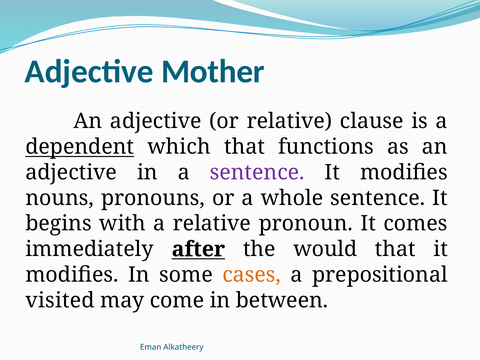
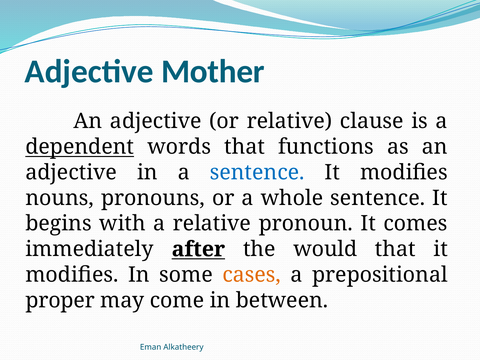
which: which -> words
sentence at (257, 172) colour: purple -> blue
visited: visited -> proper
